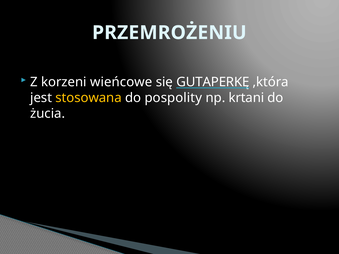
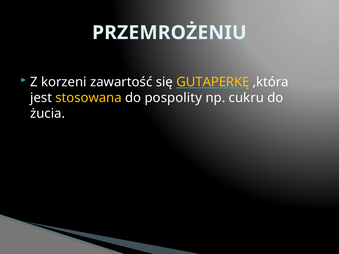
wieńcowe: wieńcowe -> zawartość
GUTAPERKĘ colour: white -> yellow
krtani: krtani -> cukru
